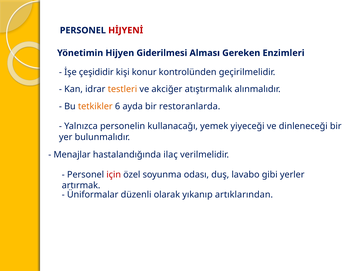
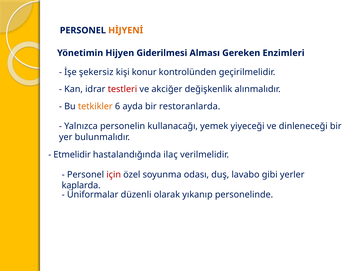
HİJYENİ colour: red -> orange
çeşididir: çeşididir -> şekersiz
testleri colour: orange -> red
atıştırmalık: atıştırmalık -> değişkenlik
Menajlar: Menajlar -> Etmelidir
artırmak: artırmak -> kaplarda
artıklarından: artıklarından -> personelinde
